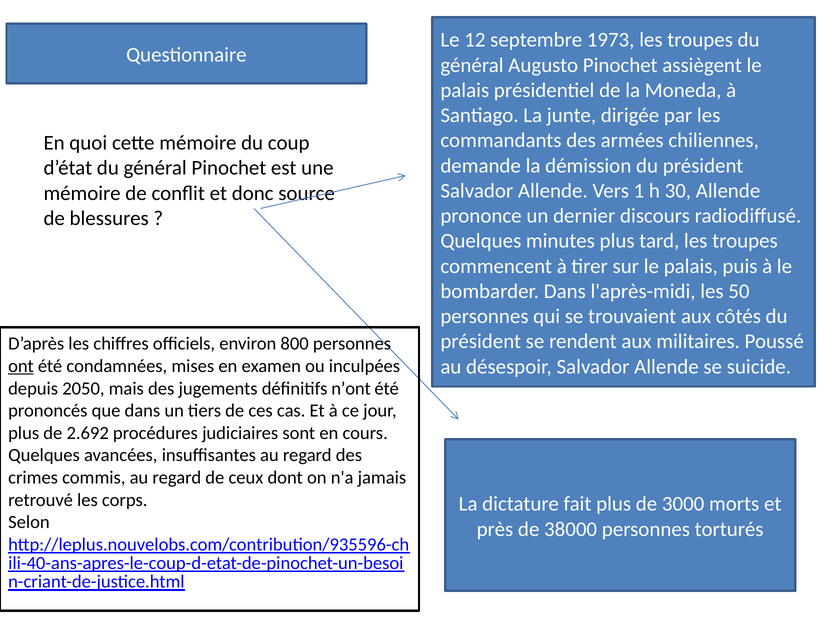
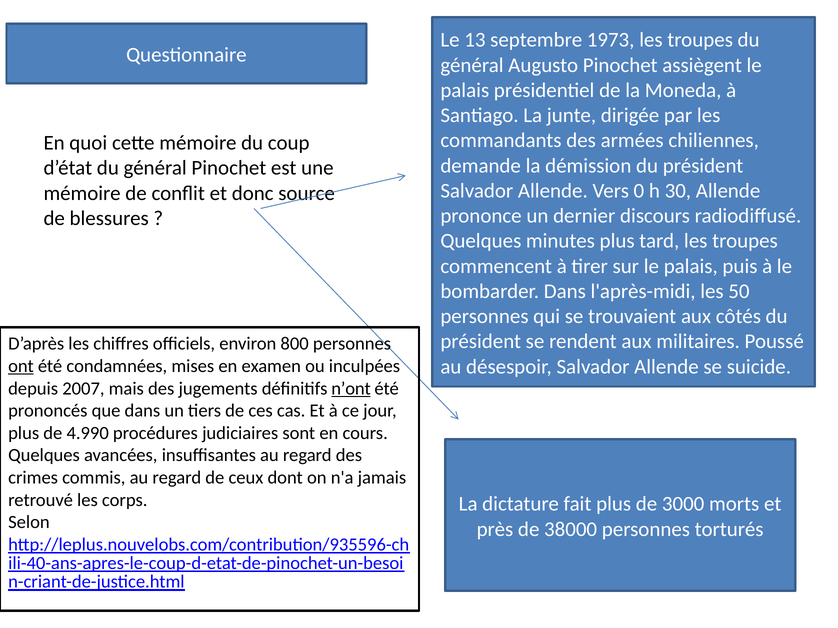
12: 12 -> 13
1: 1 -> 0
2050: 2050 -> 2007
n’ont underline: none -> present
2.692: 2.692 -> 4.990
